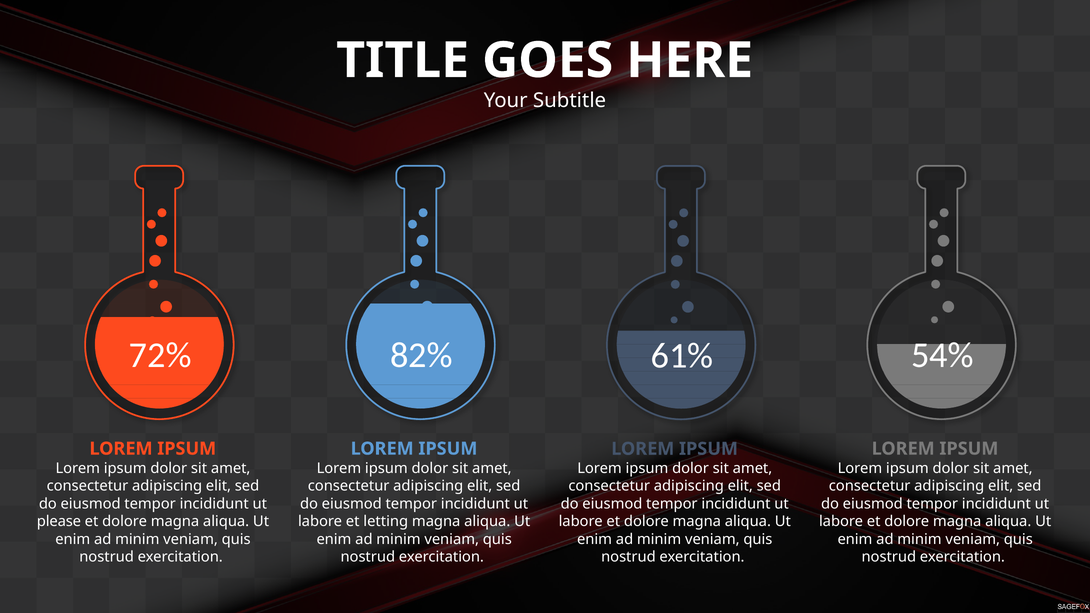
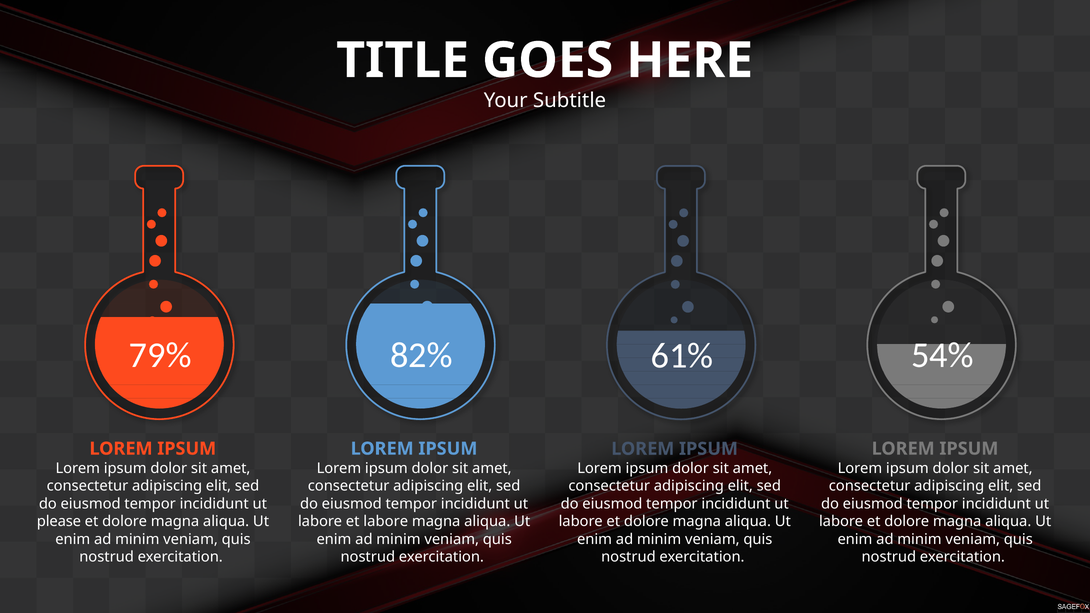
72%: 72% -> 79%
et letting: letting -> labore
